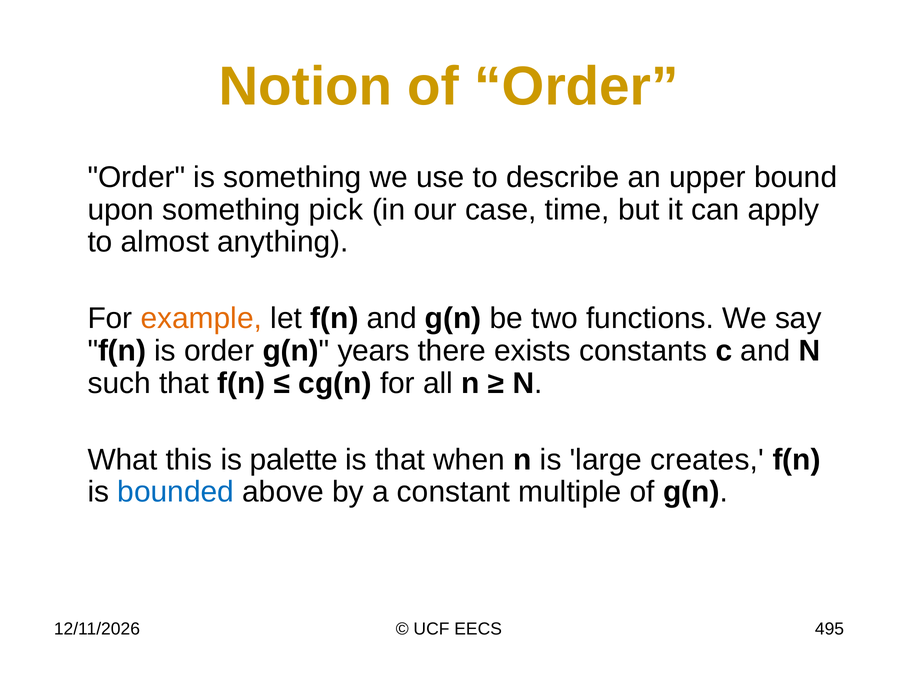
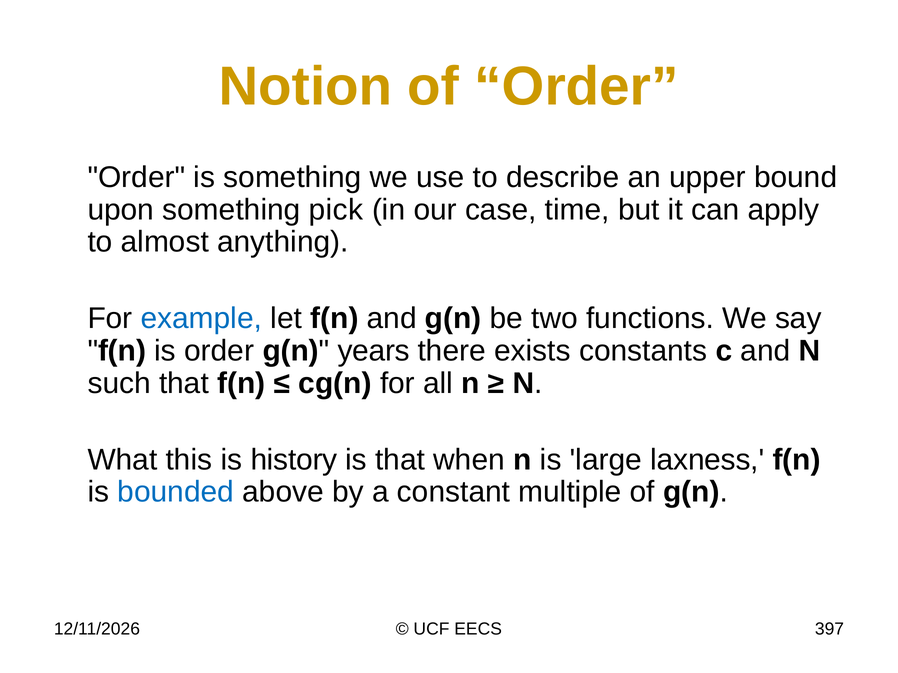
example colour: orange -> blue
palette: palette -> history
creates: creates -> laxness
495: 495 -> 397
